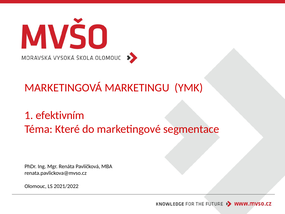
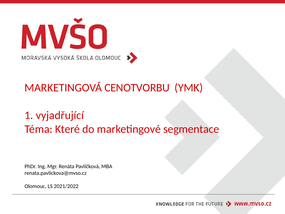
MARKETINGU: MARKETINGU -> CENOTVORBU
efektivním: efektivním -> vyjadřující
